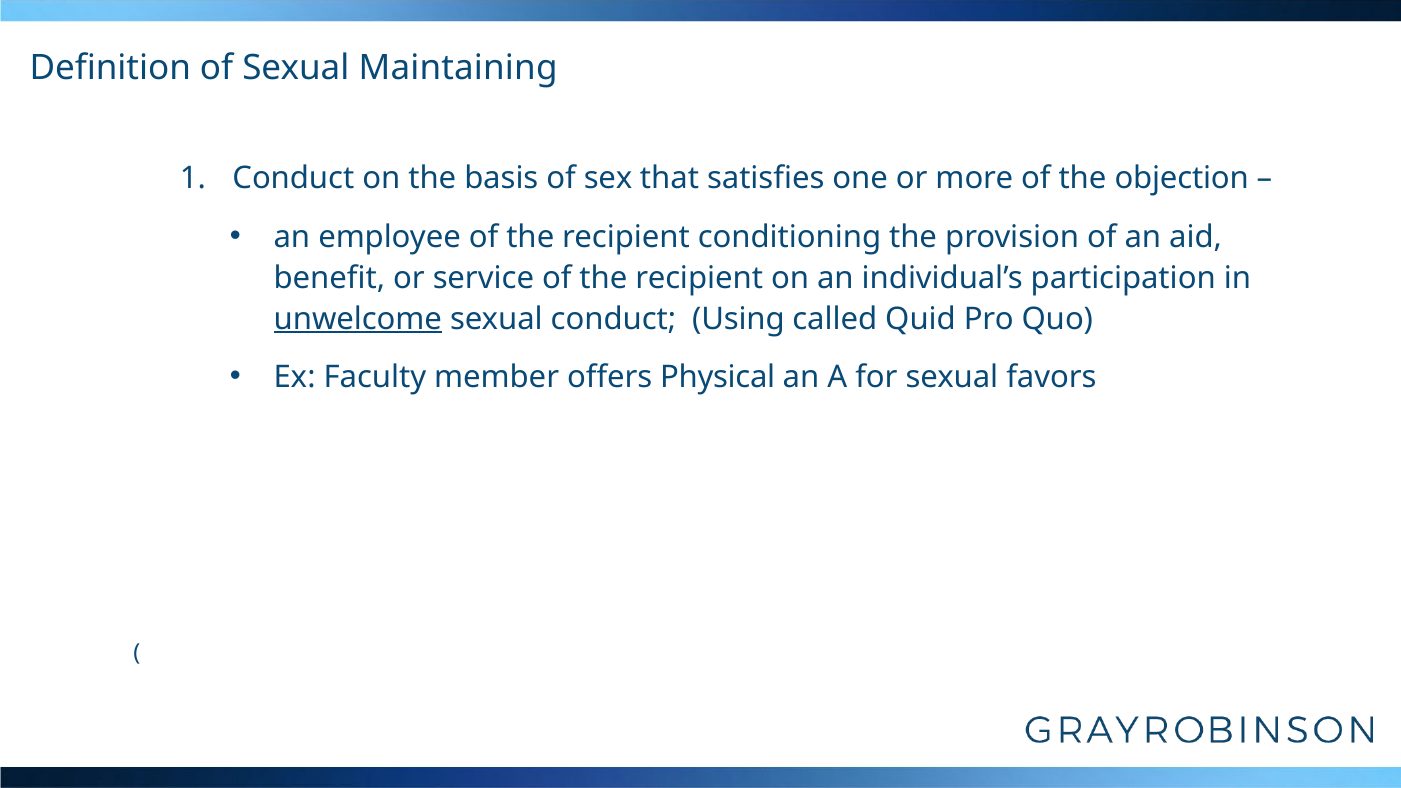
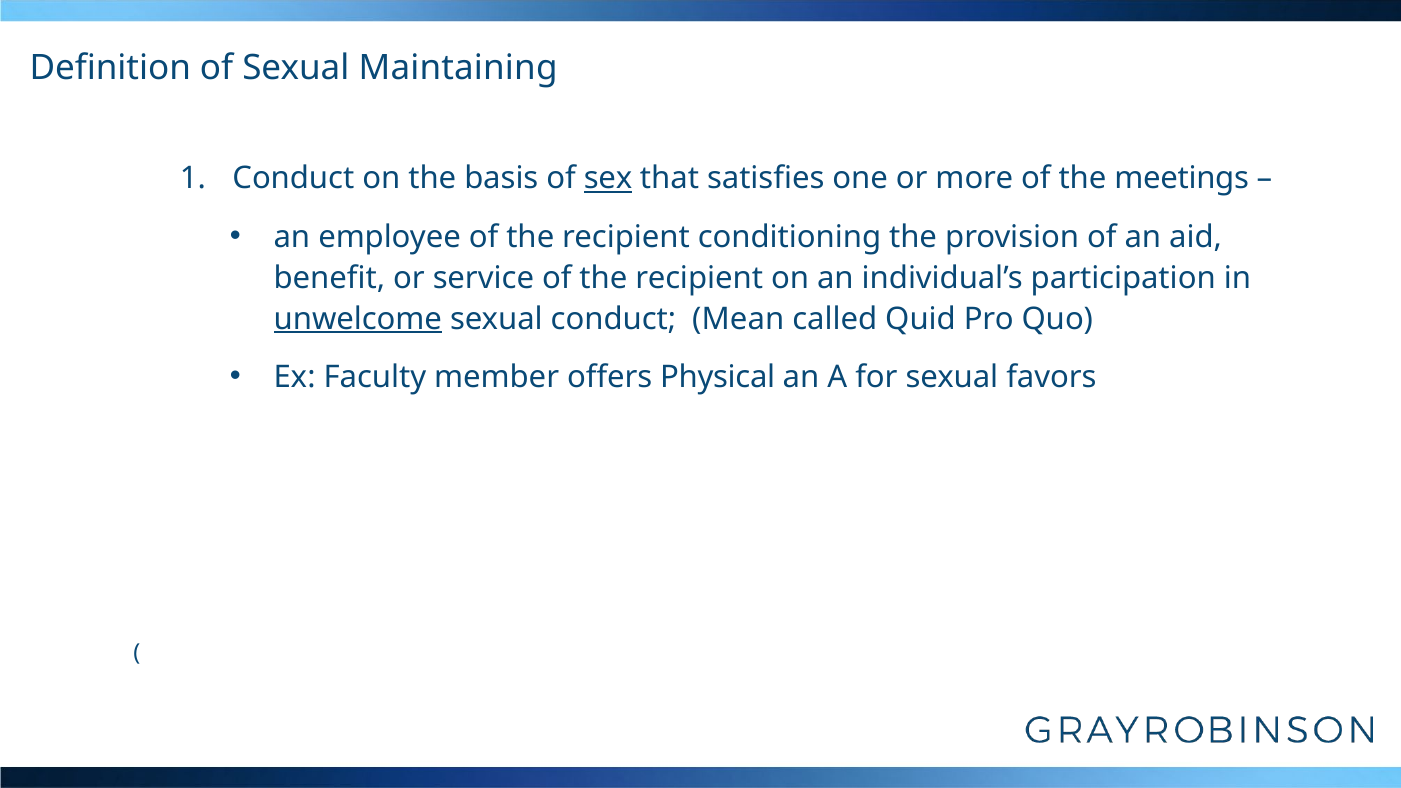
sex underline: none -> present
objection: objection -> meetings
Using: Using -> Mean
